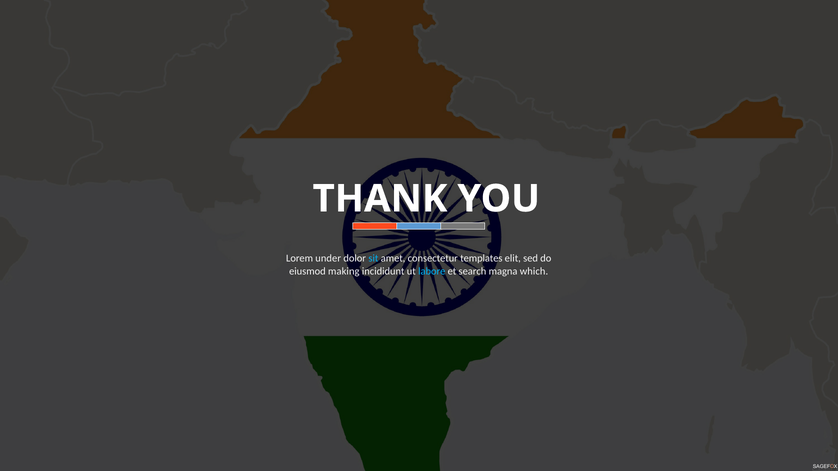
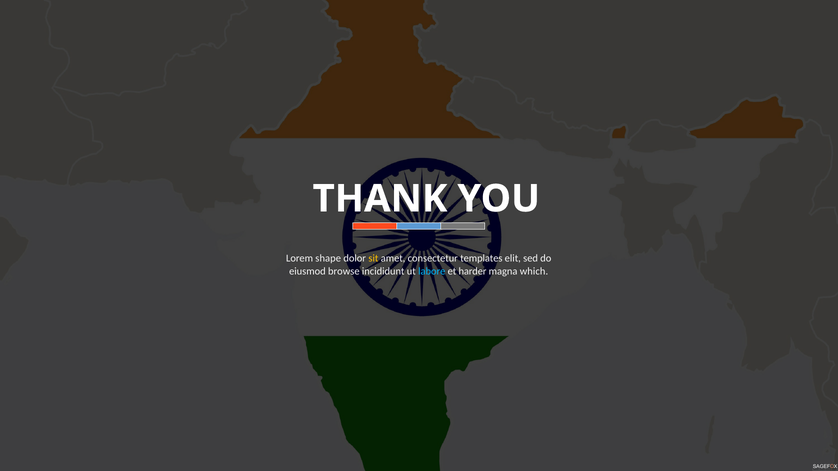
under: under -> shape
sit colour: light blue -> yellow
making: making -> browse
search: search -> harder
